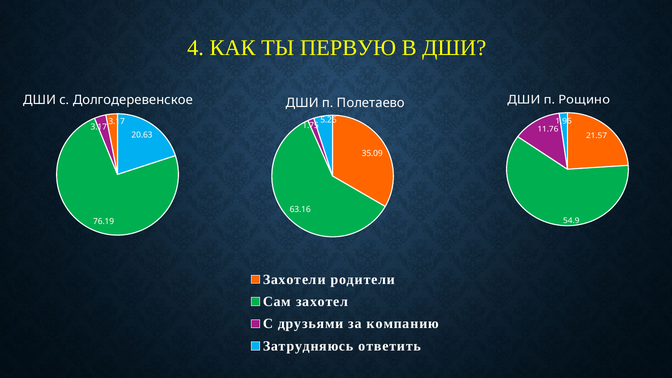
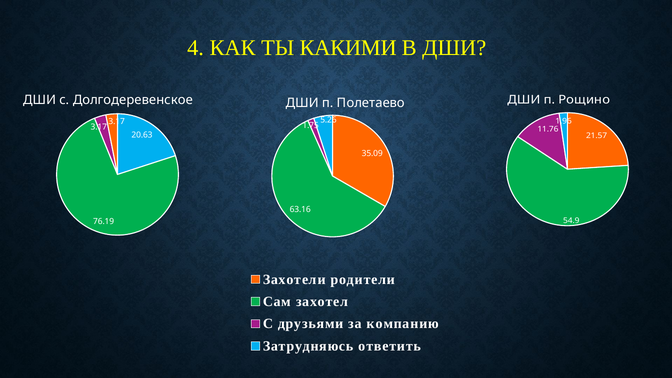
ПЕРВУЮ: ПЕРВУЮ -> КАКИМИ
